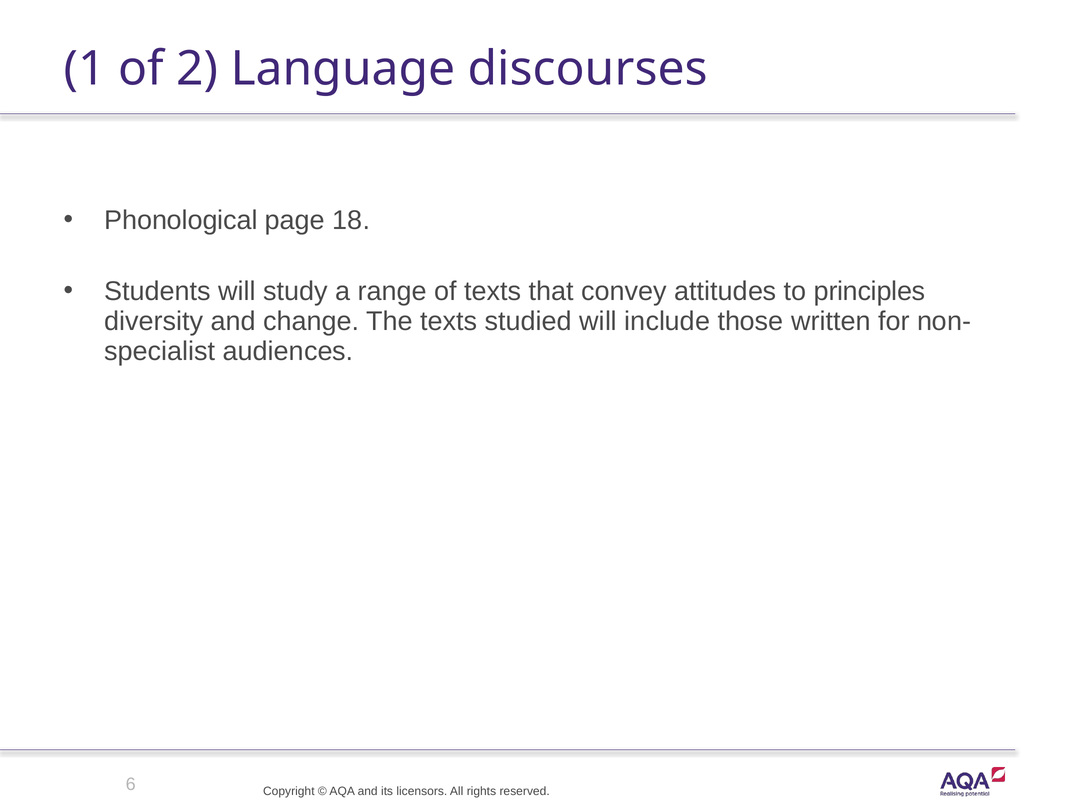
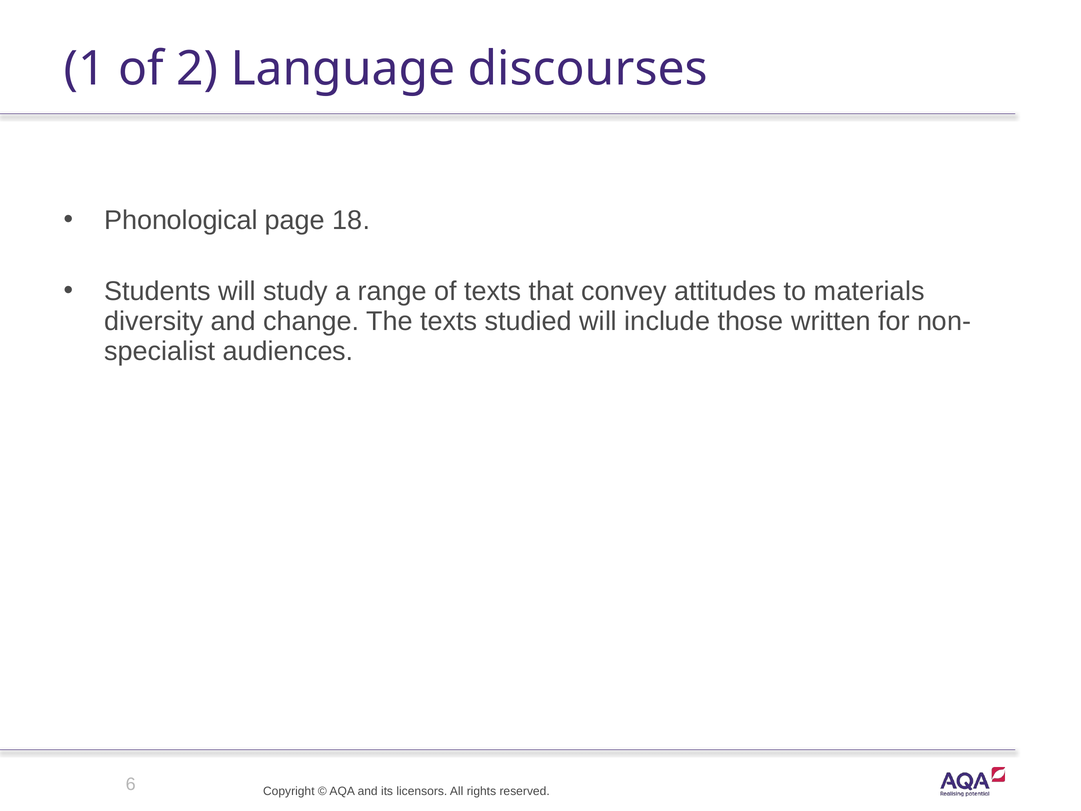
principles: principles -> materials
